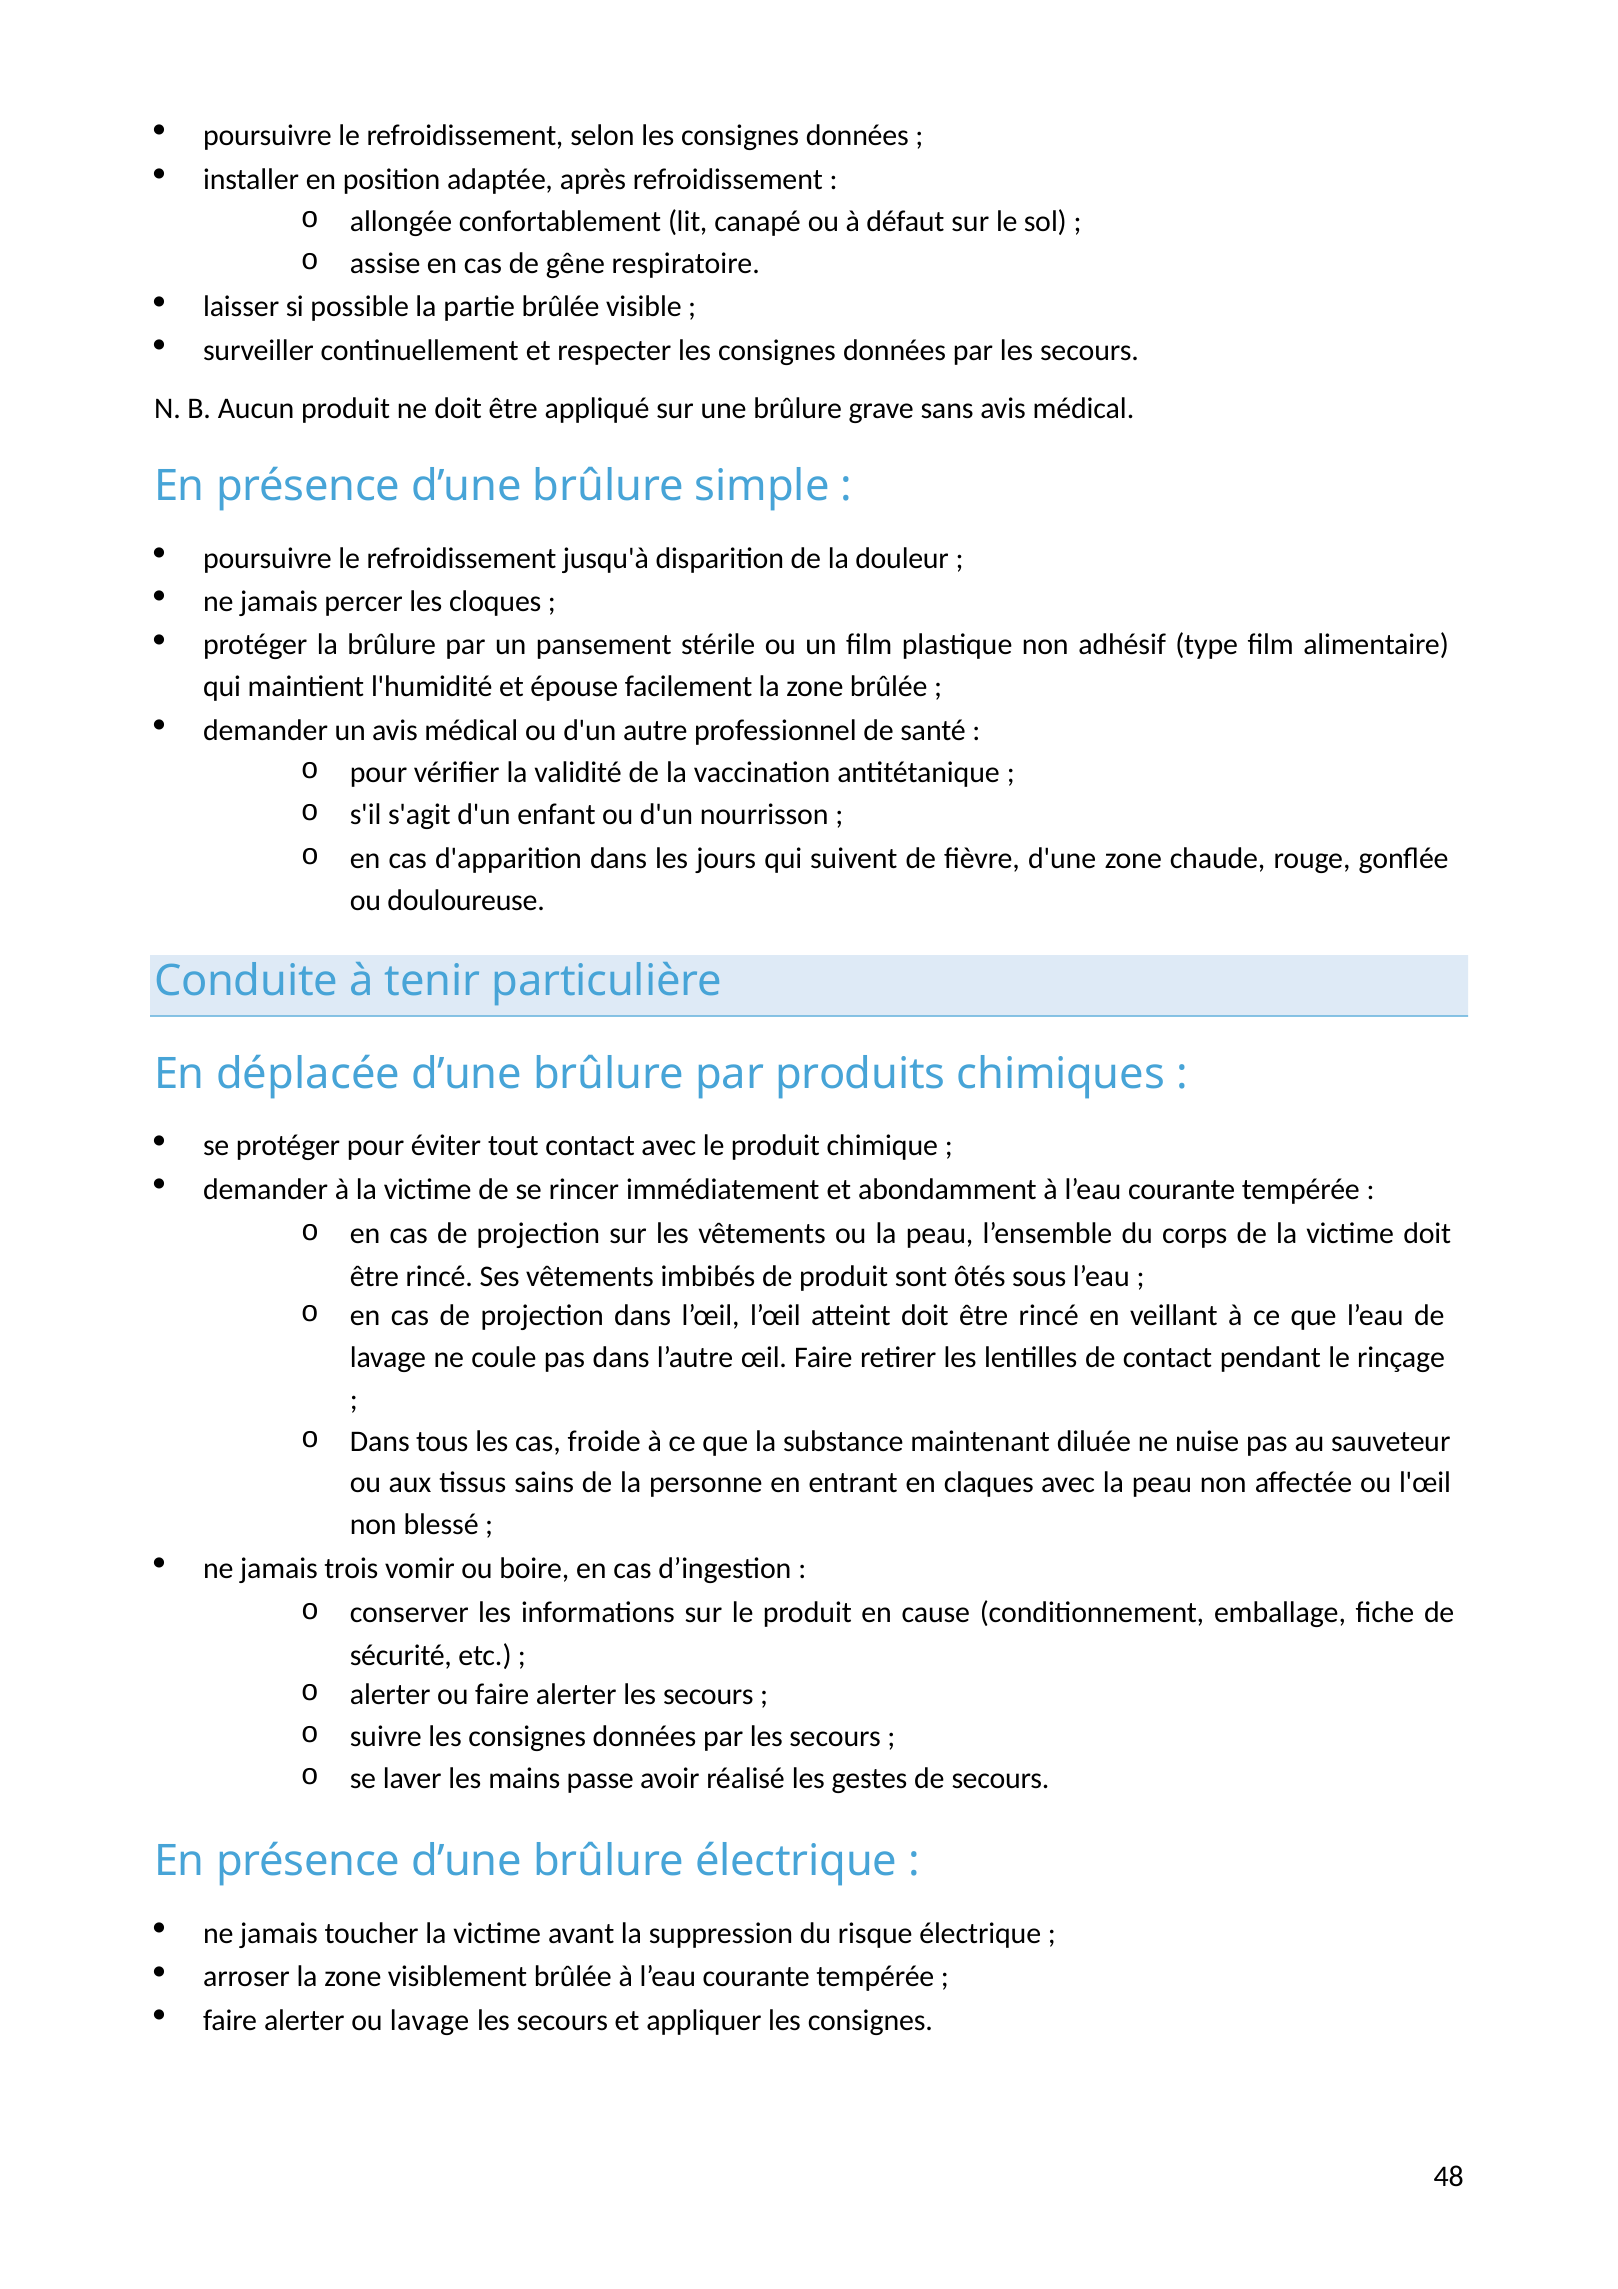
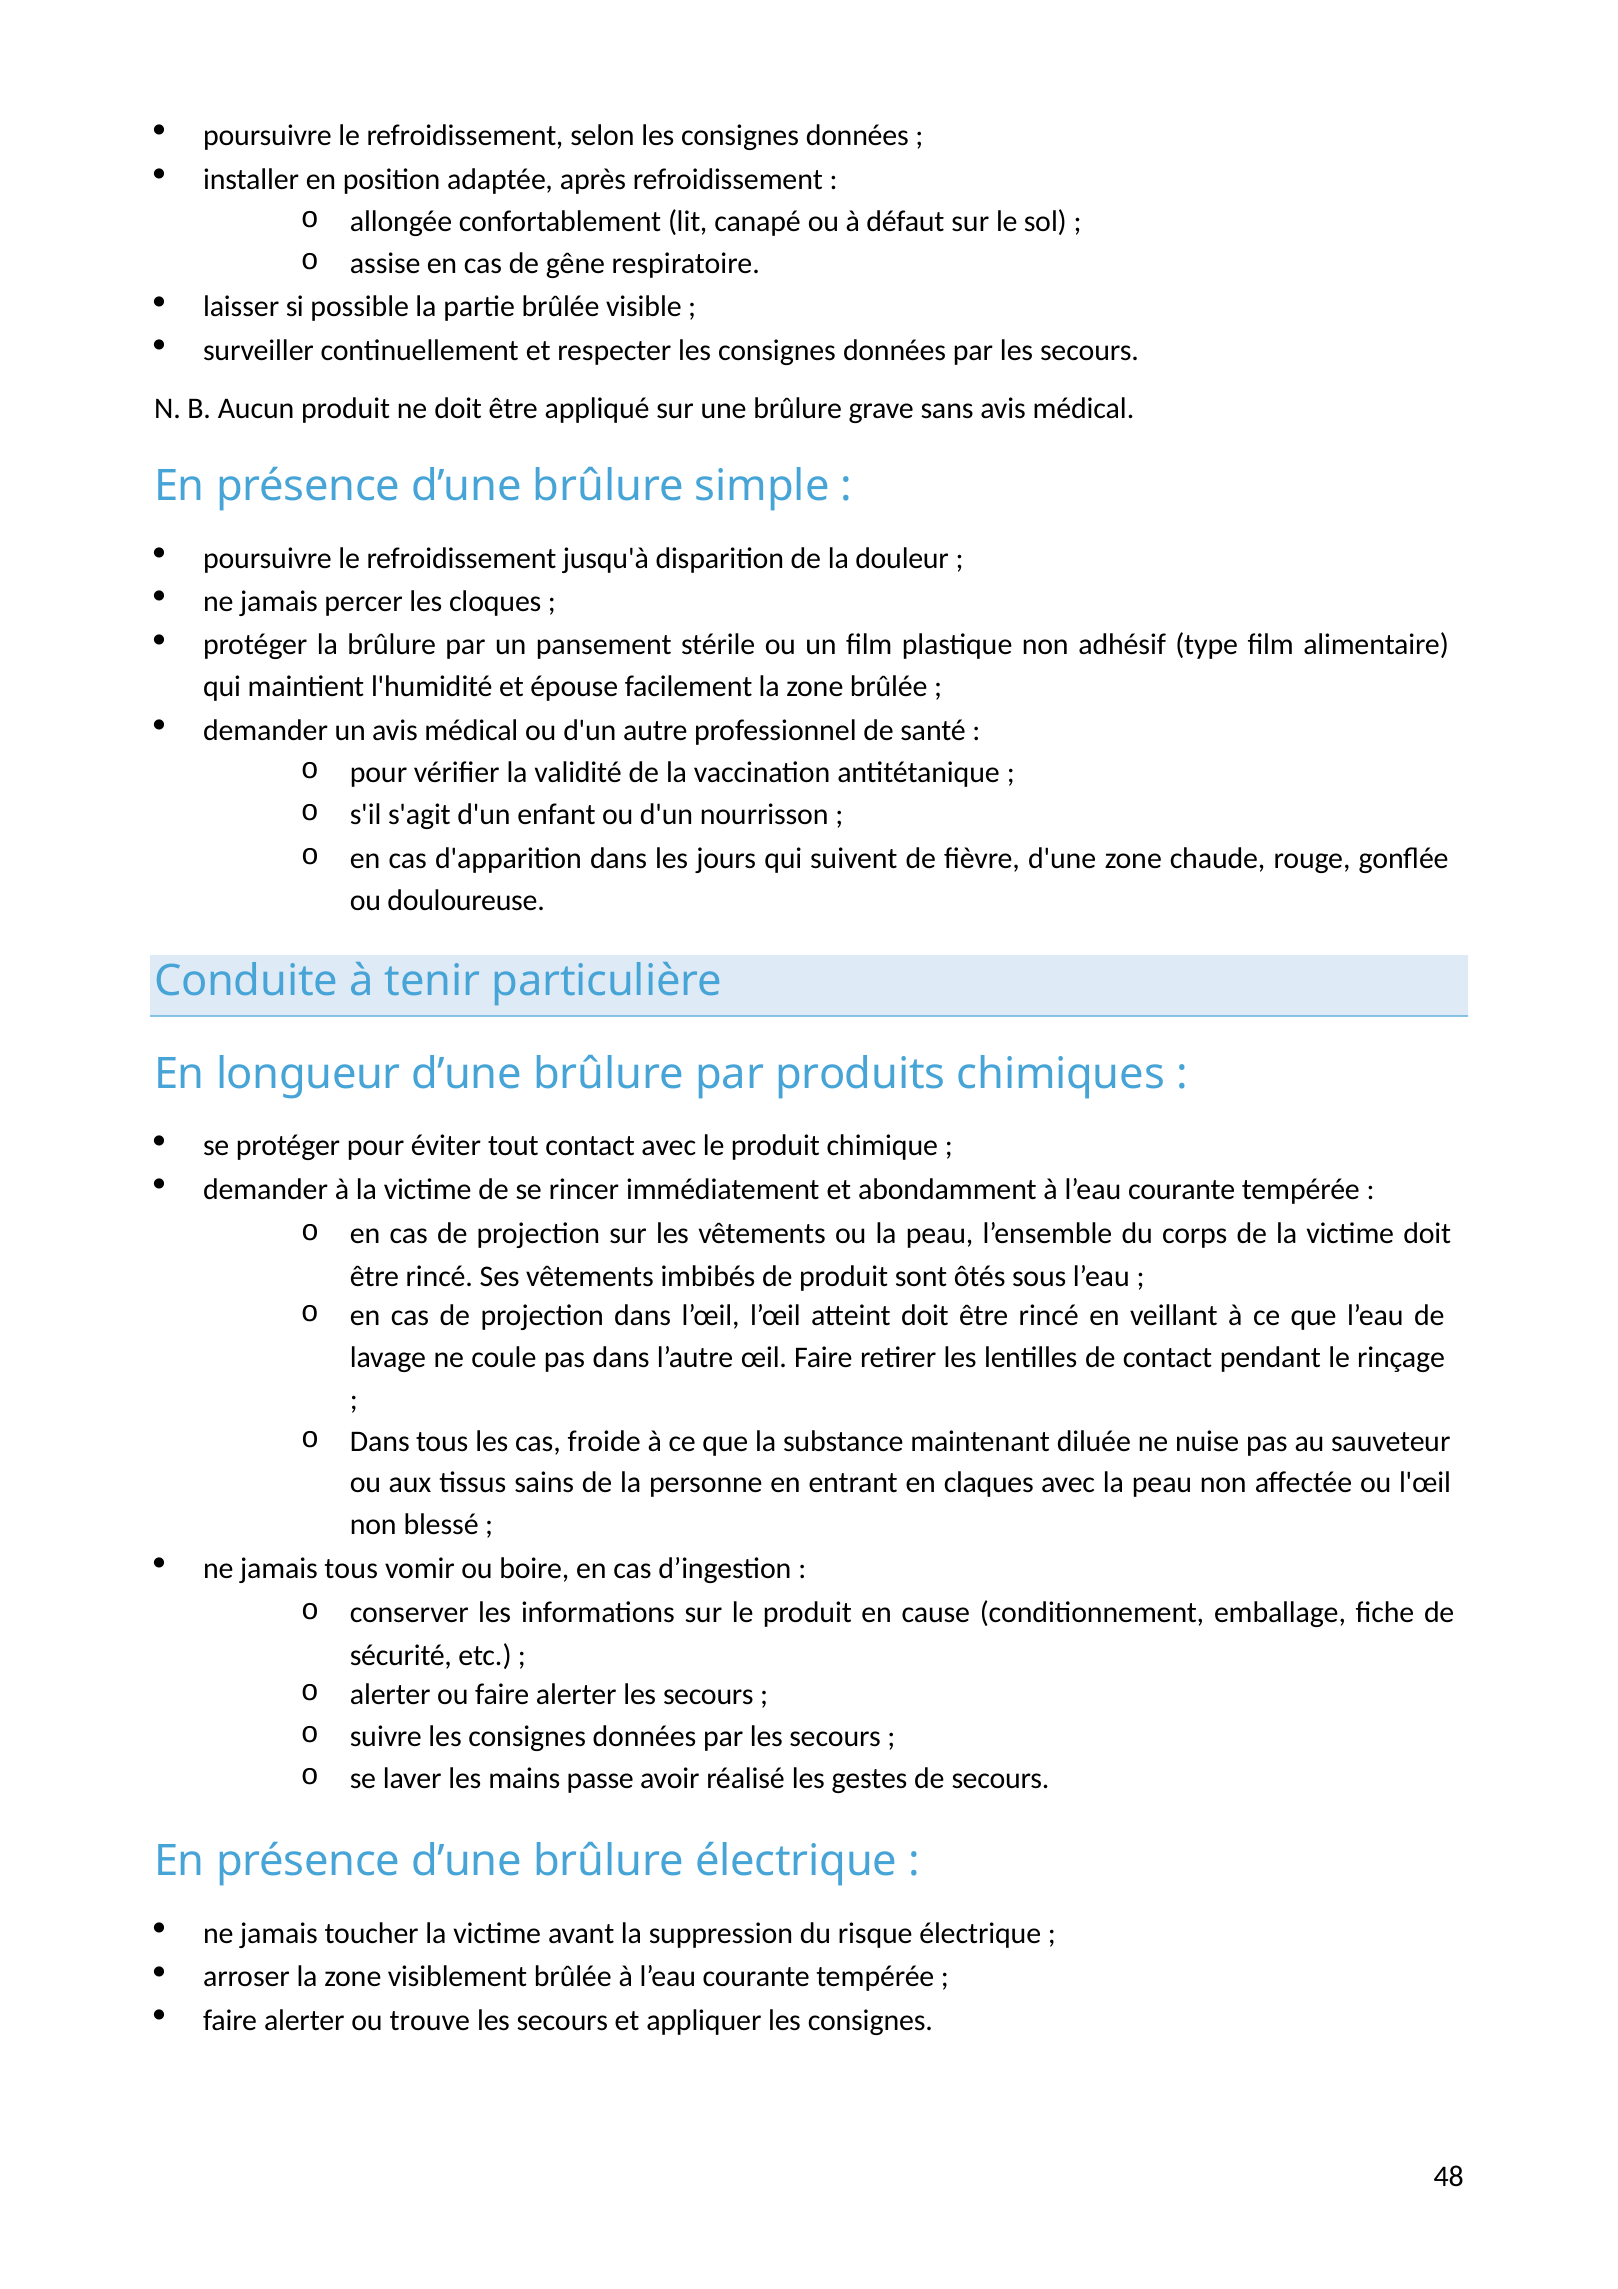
déplacée: déplacée -> longueur
jamais trois: trois -> tous
ou lavage: lavage -> trouve
